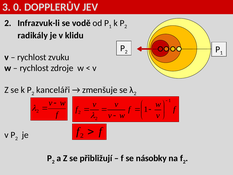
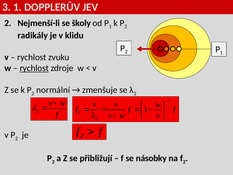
3 0: 0 -> 1
Infrazvuk-li: Infrazvuk-li -> Nejmenší-li
vodě: vodě -> školy
rychlost at (34, 68) underline: none -> present
kanceláři: kanceláři -> normální
